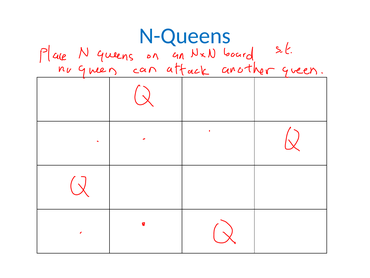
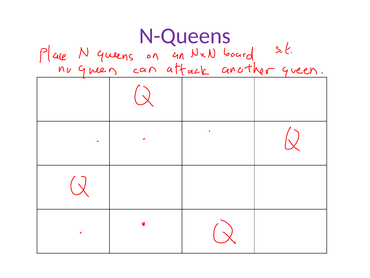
N-Queens colour: blue -> purple
